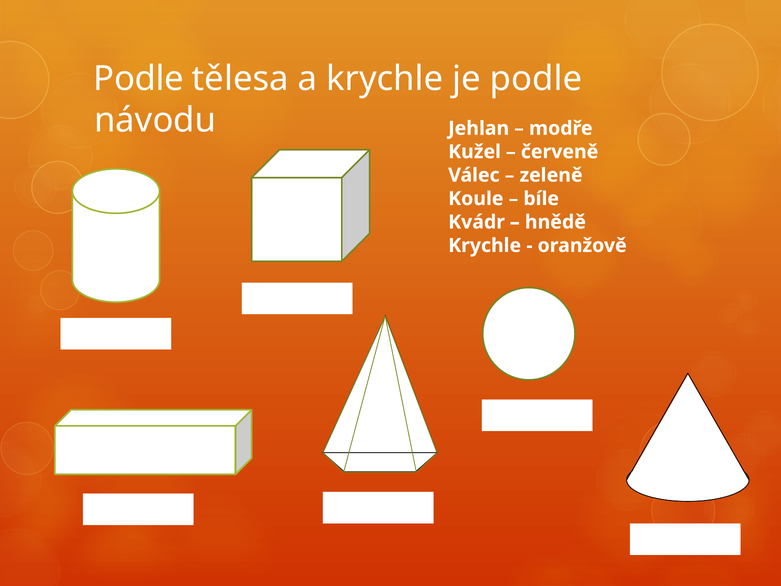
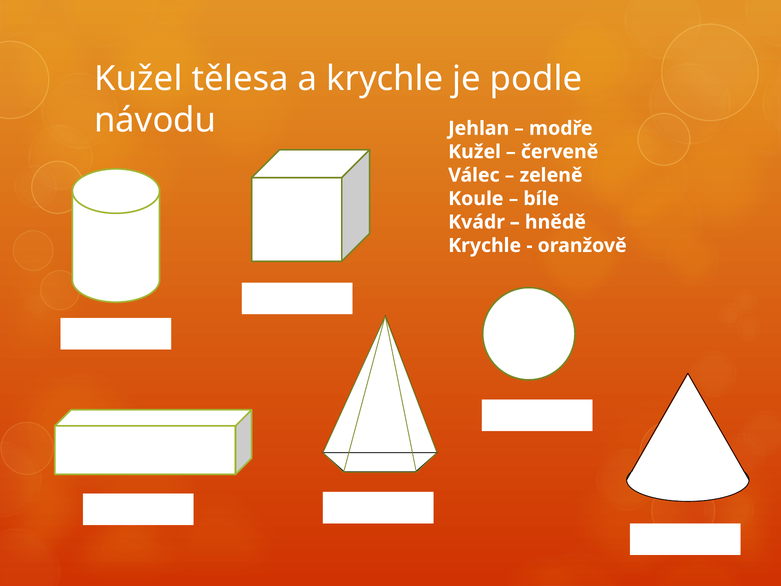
Podle at (139, 79): Podle -> Kužel
